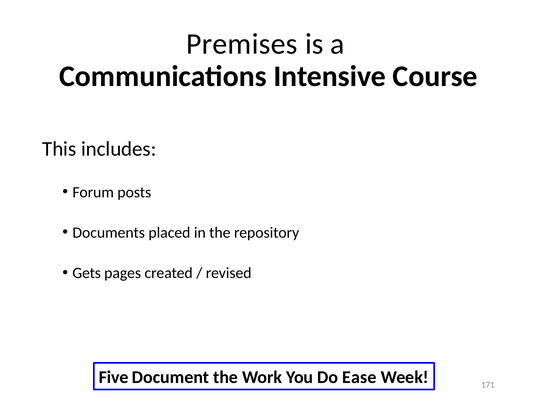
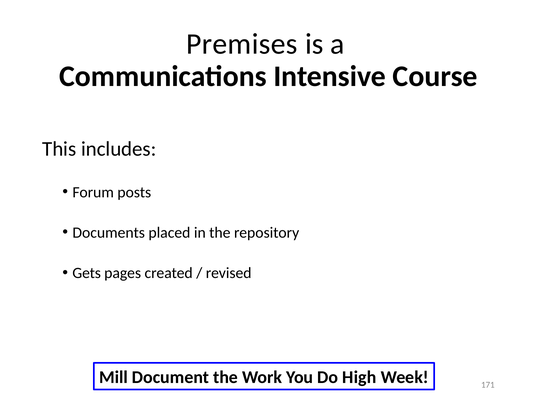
Five: Five -> Mill
Ease: Ease -> High
